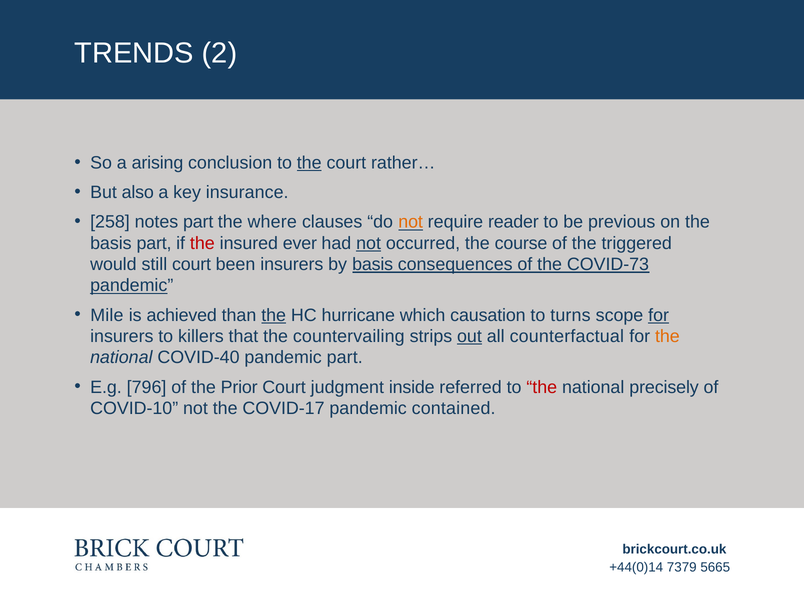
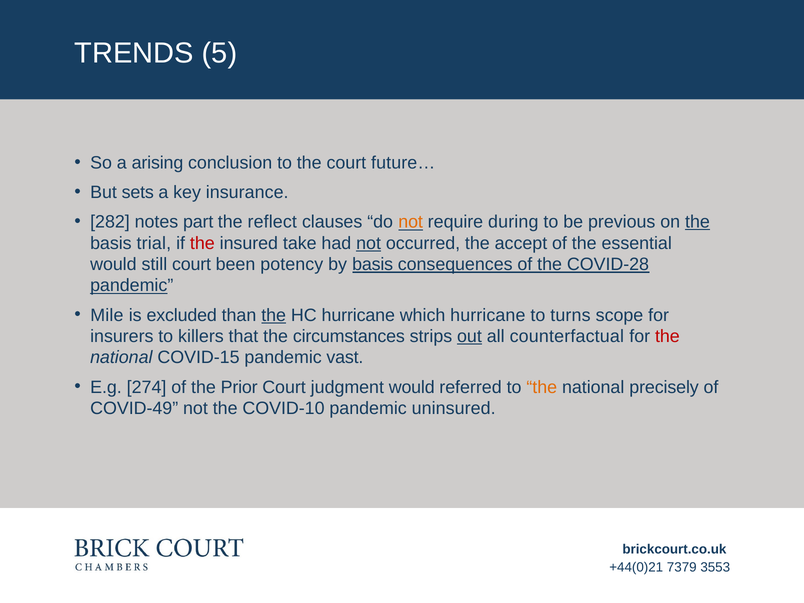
2: 2 -> 5
the at (309, 163) underline: present -> none
rather…: rather… -> future…
also: also -> sets
258: 258 -> 282
where: where -> reflect
reader: reader -> during
the at (697, 222) underline: none -> present
basis part: part -> trial
ever: ever -> take
course: course -> accept
triggered: triggered -> essential
been insurers: insurers -> potency
COVID-73: COVID-73 -> COVID-28
achieved: achieved -> excluded
which causation: causation -> hurricane
for at (659, 315) underline: present -> none
countervailing: countervailing -> circumstances
the at (667, 336) colour: orange -> red
COVID-40: COVID-40 -> COVID-15
pandemic part: part -> vast
796: 796 -> 274
judgment inside: inside -> would
the at (542, 387) colour: red -> orange
COVID-10: COVID-10 -> COVID-49
COVID-17: COVID-17 -> COVID-10
contained: contained -> uninsured
+44(0)14: +44(0)14 -> +44(0)21
5665: 5665 -> 3553
